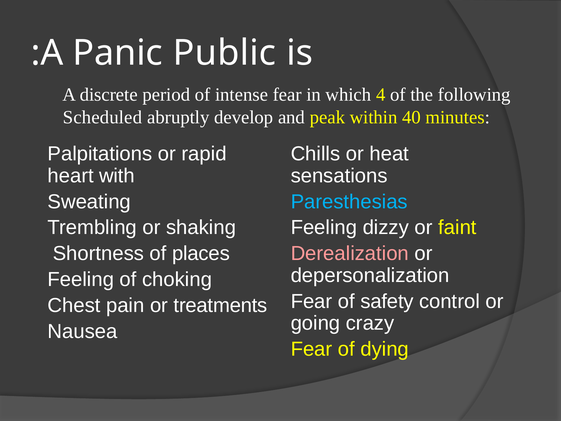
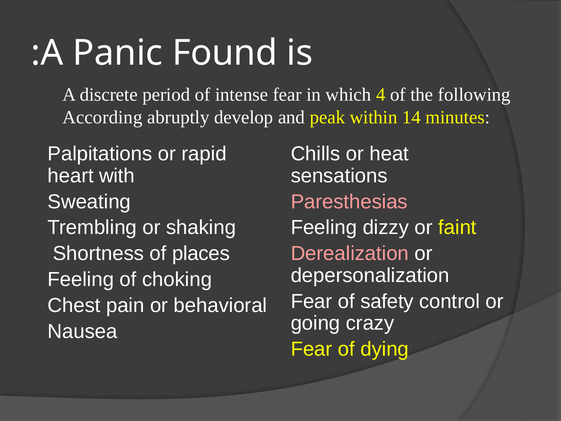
Public: Public -> Found
Scheduled: Scheduled -> According
40: 40 -> 14
Paresthesias colour: light blue -> pink
treatments: treatments -> behavioral
